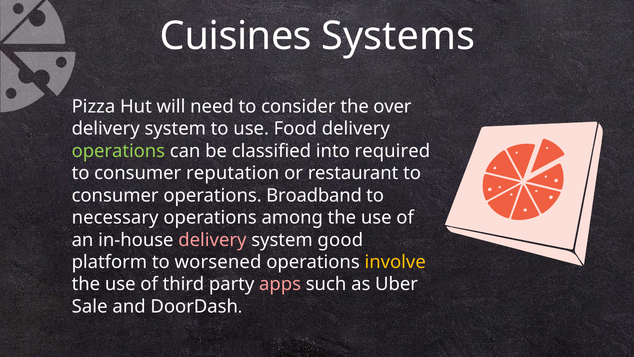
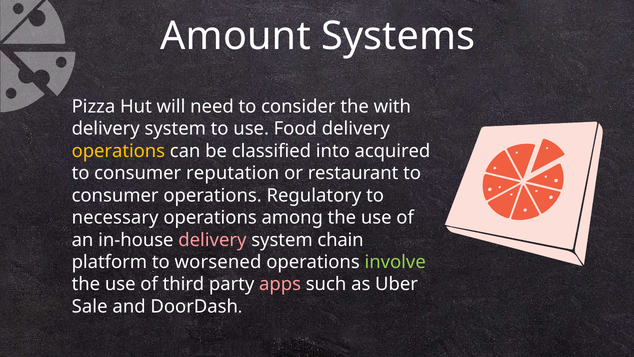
Cuisines: Cuisines -> Amount
over: over -> with
operations at (118, 151) colour: light green -> yellow
required: required -> acquired
Broadband: Broadband -> Regulatory
good: good -> chain
involve colour: yellow -> light green
